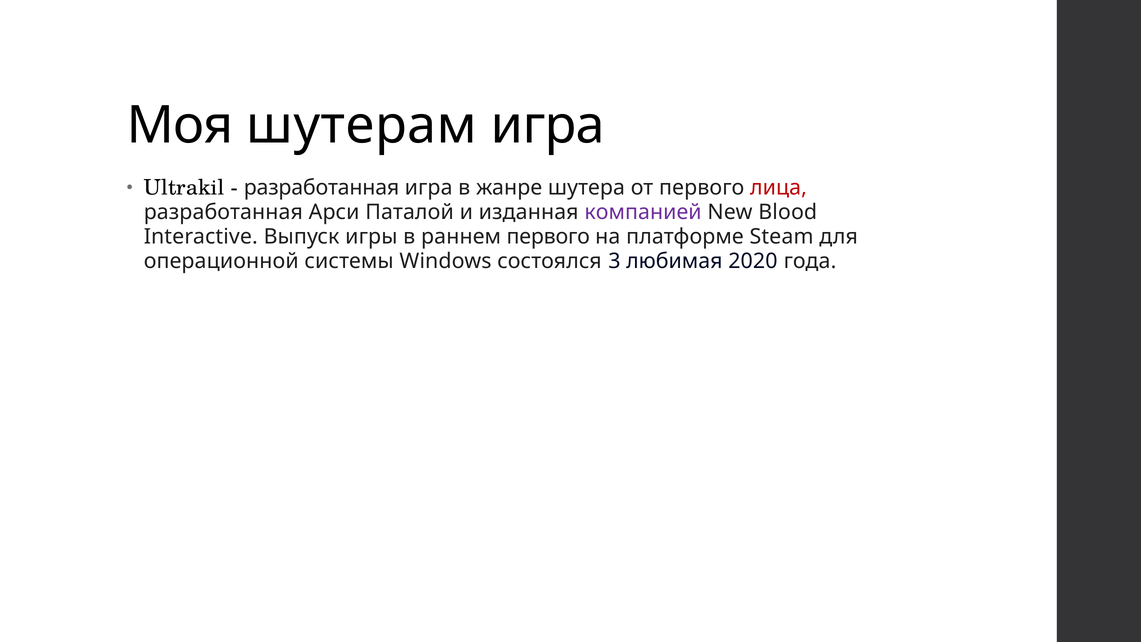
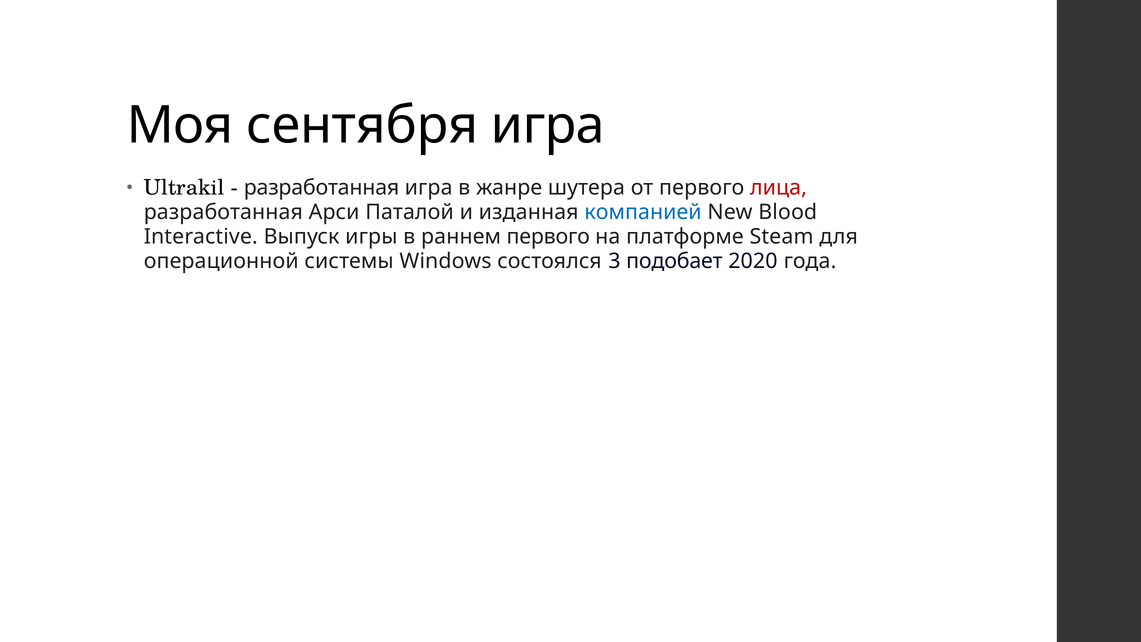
шутерам: шутерам -> сентября
компанией colour: purple -> blue
любимая: любимая -> подобает
